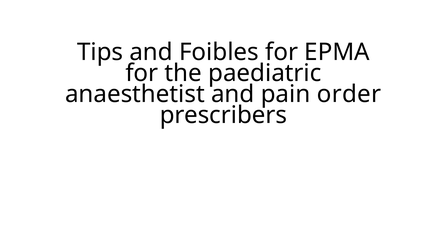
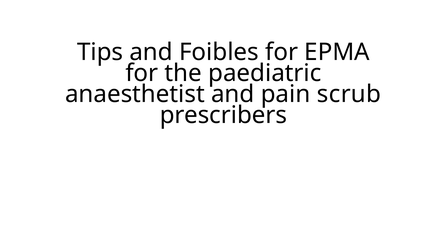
order: order -> scrub
